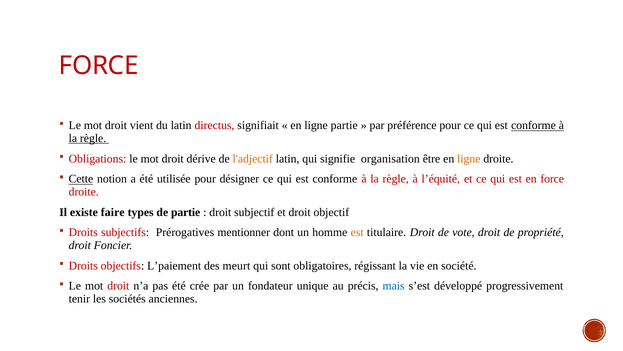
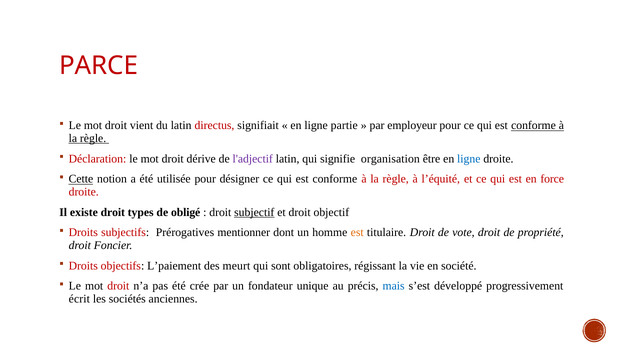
FORCE at (99, 66): FORCE -> PARCE
préférence: préférence -> employeur
Obligations: Obligations -> Déclaration
l'adjectif colour: orange -> purple
ligne at (469, 158) colour: orange -> blue
existe faire: faire -> droit
de partie: partie -> obligé
subjectif underline: none -> present
tenir: tenir -> écrit
